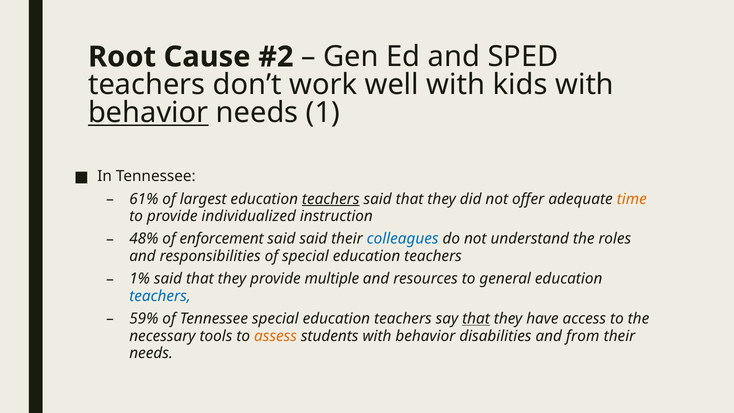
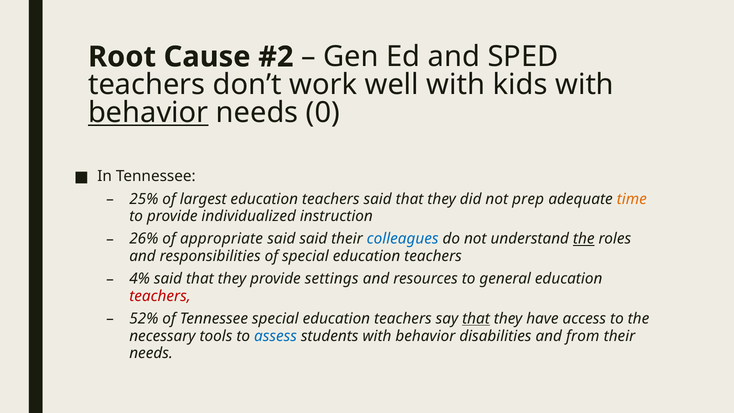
1: 1 -> 0
61%: 61% -> 25%
teachers at (331, 199) underline: present -> none
offer: offer -> prep
48%: 48% -> 26%
enforcement: enforcement -> appropriate
the at (584, 239) underline: none -> present
1%: 1% -> 4%
multiple: multiple -> settings
teachers at (160, 296) colour: blue -> red
59%: 59% -> 52%
assess colour: orange -> blue
